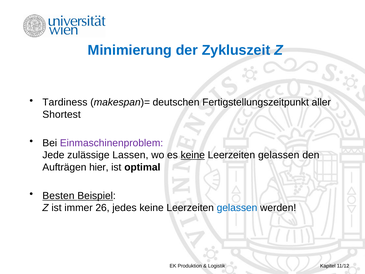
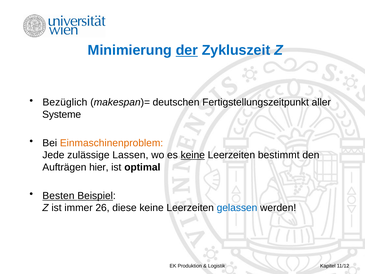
der underline: none -> present
Tardiness: Tardiness -> Bezüglich
Shortest: Shortest -> Systeme
Einmaschinenproblem colour: purple -> orange
gelassen at (279, 155): gelassen -> bestimmt
jedes: jedes -> diese
